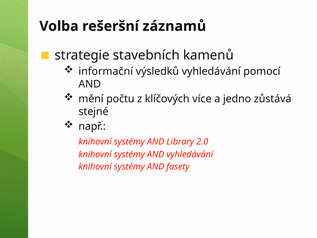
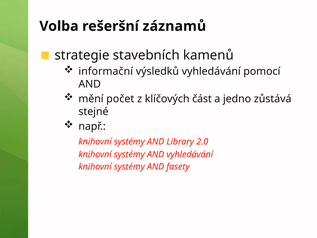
počtu: počtu -> počet
více: více -> část
